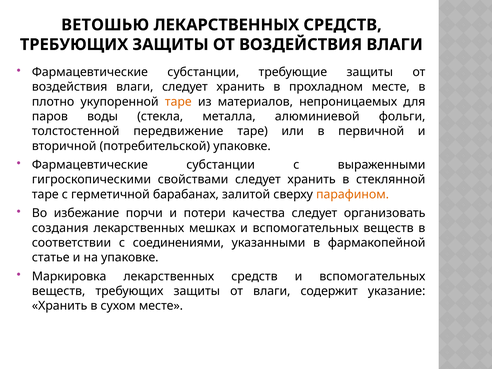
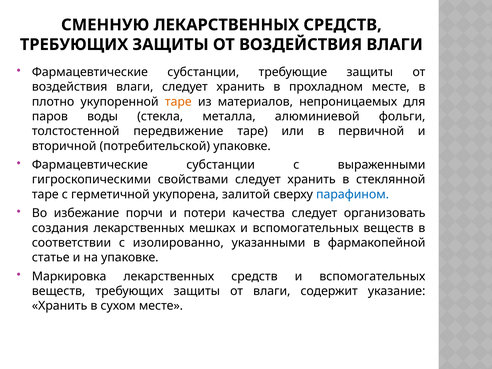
ВЕТОШЬЮ: ВЕТОШЬЮ -> СМЕННУЮ
барабанах: барабанах -> укупорена
парафином colour: orange -> blue
соединениями: соединениями -> изолированно
